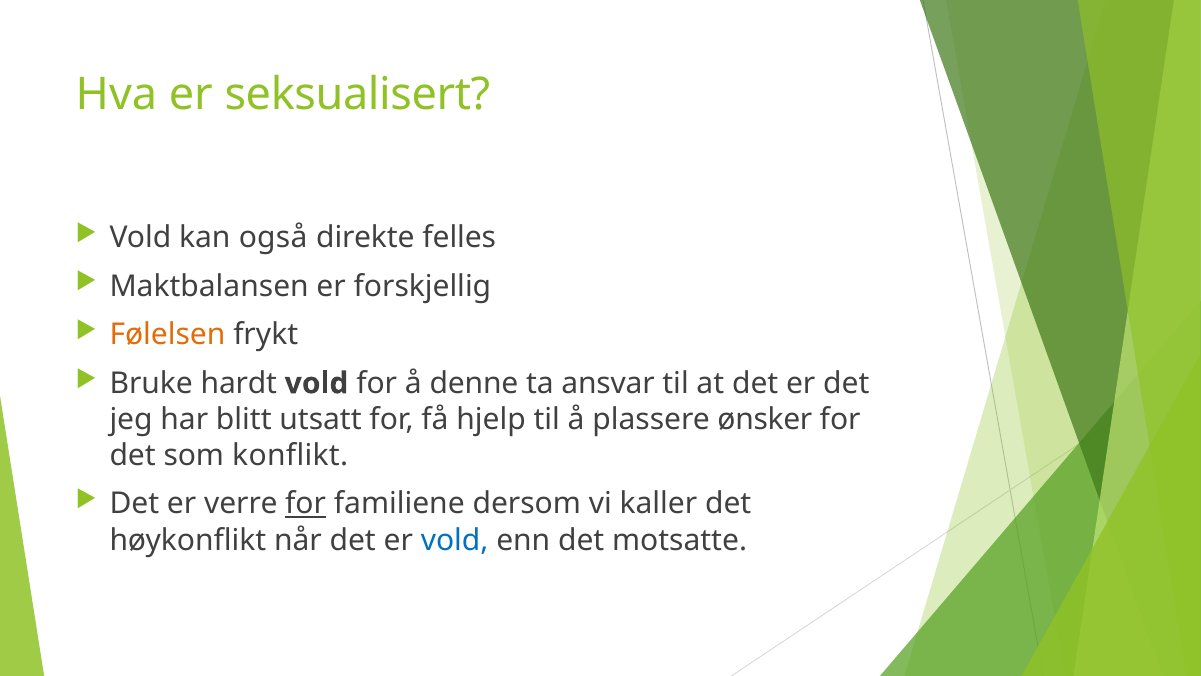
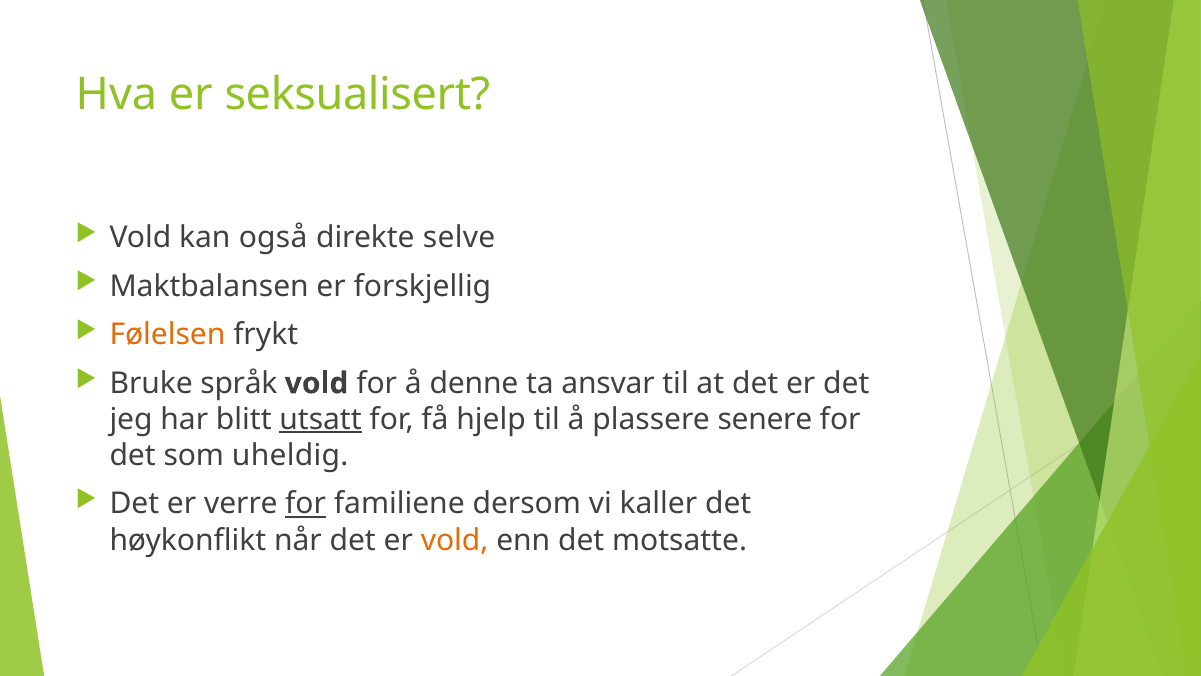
felles: felles -> selve
hardt: hardt -> språk
utsatt underline: none -> present
ønsker: ønsker -> senere
konflikt: konflikt -> uheldig
vold at (455, 540) colour: blue -> orange
